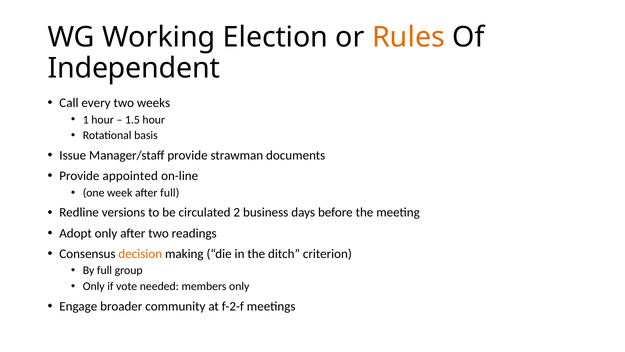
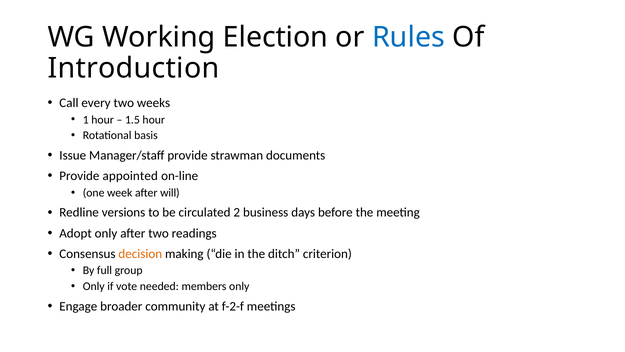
Rules colour: orange -> blue
Independent: Independent -> Introduction
after full: full -> will
